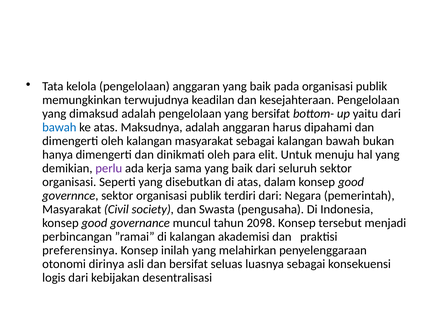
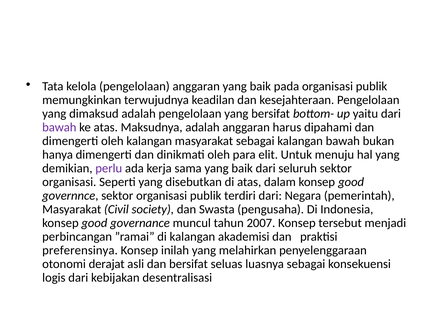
bawah at (59, 127) colour: blue -> purple
2098: 2098 -> 2007
dirinya: dirinya -> derajat
